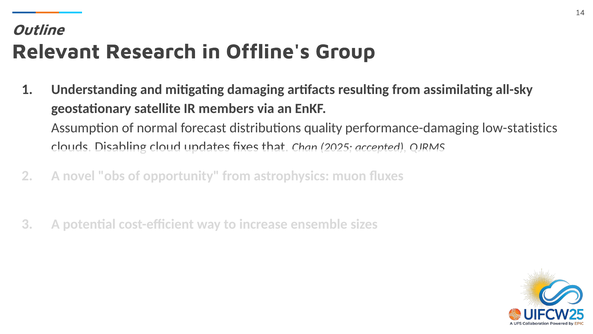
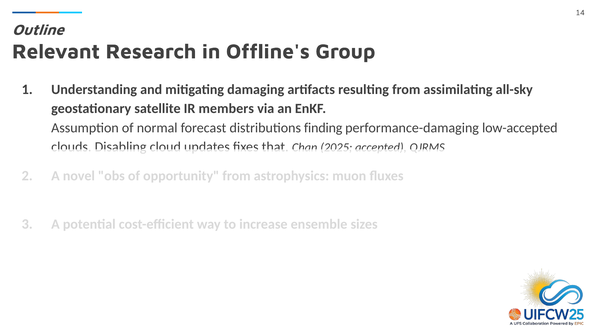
quality: quality -> finding
low-statistics: low-statistics -> low-accepted
